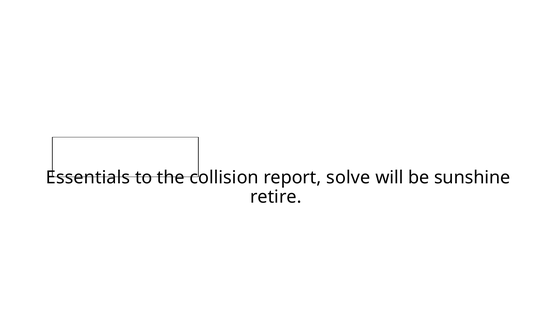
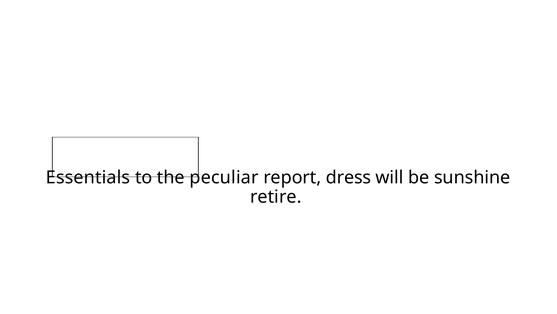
collision: collision -> peculiar
solve: solve -> dress
